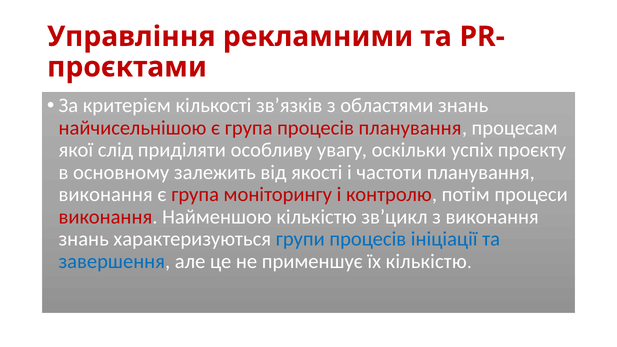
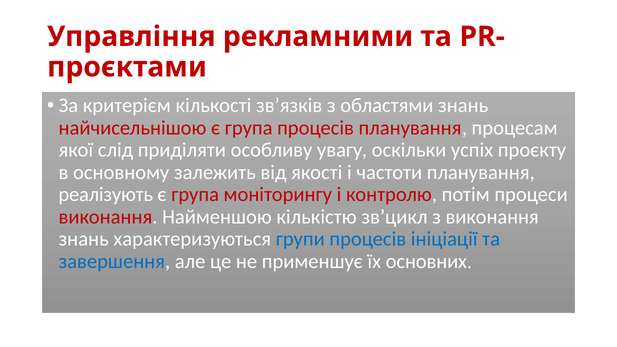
виконання at (106, 195): виконання -> реалізують
їх кількістю: кількістю -> основних
